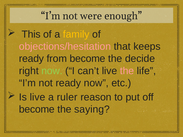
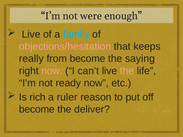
This at (31, 34): This -> Live
family colour: yellow -> light blue
ready at (31, 59): ready -> really
decide: decide -> saying
now at (52, 71) colour: light green -> pink
Is live: live -> rich
saying: saying -> deliver
